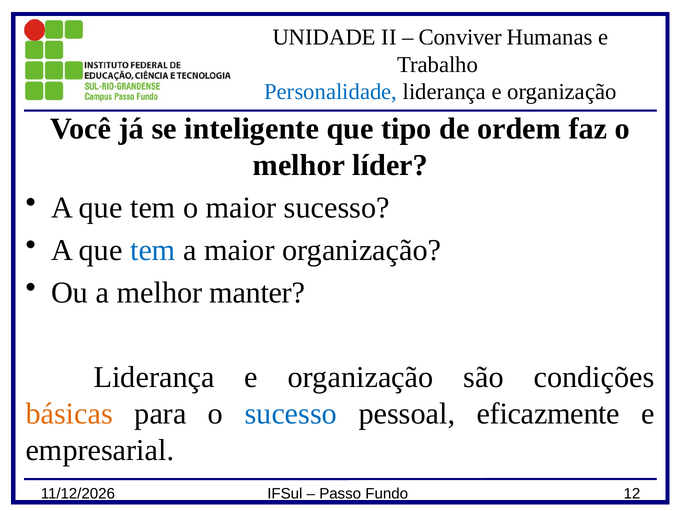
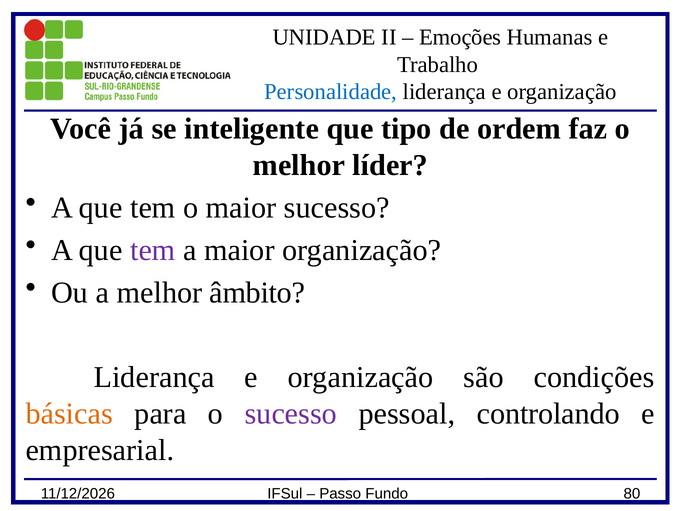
Conviver: Conviver -> Emoções
tem at (153, 250) colour: blue -> purple
manter: manter -> âmbito
sucesso at (291, 413) colour: blue -> purple
eficazmente: eficazmente -> controlando
12: 12 -> 80
